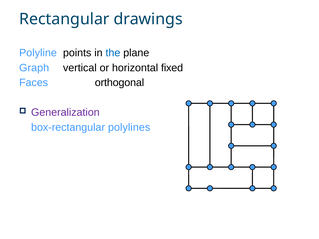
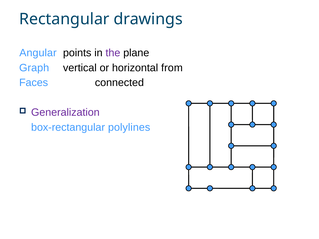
Polyline: Polyline -> Angular
the colour: blue -> purple
fixed: fixed -> from
orthogonal: orthogonal -> connected
